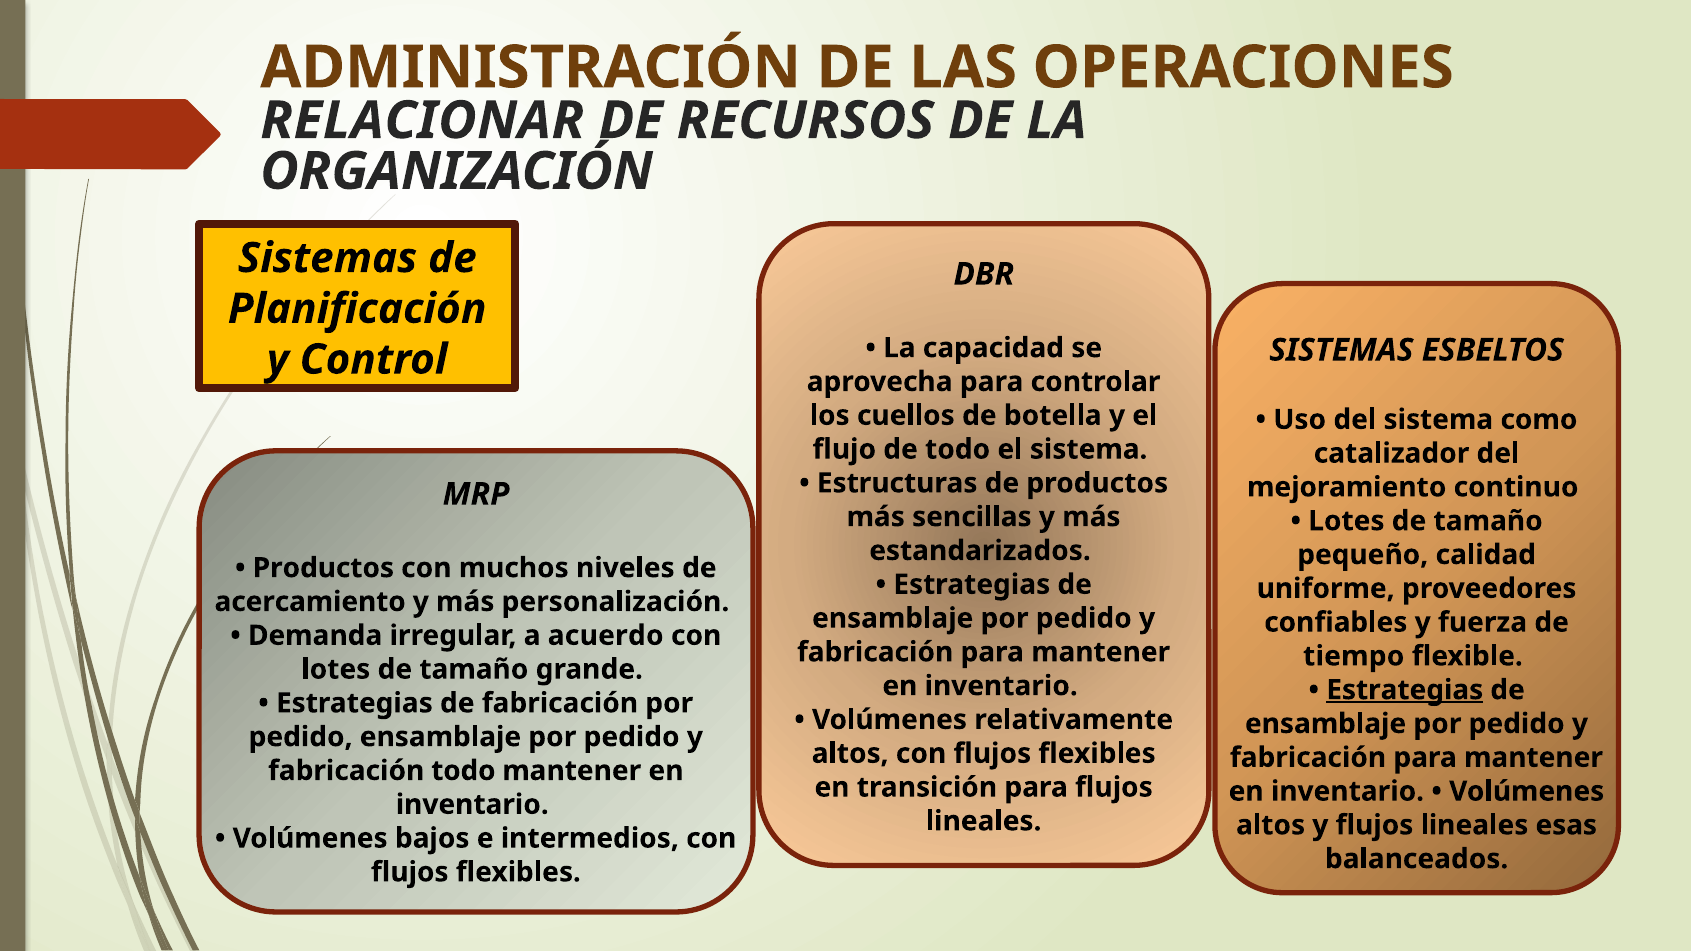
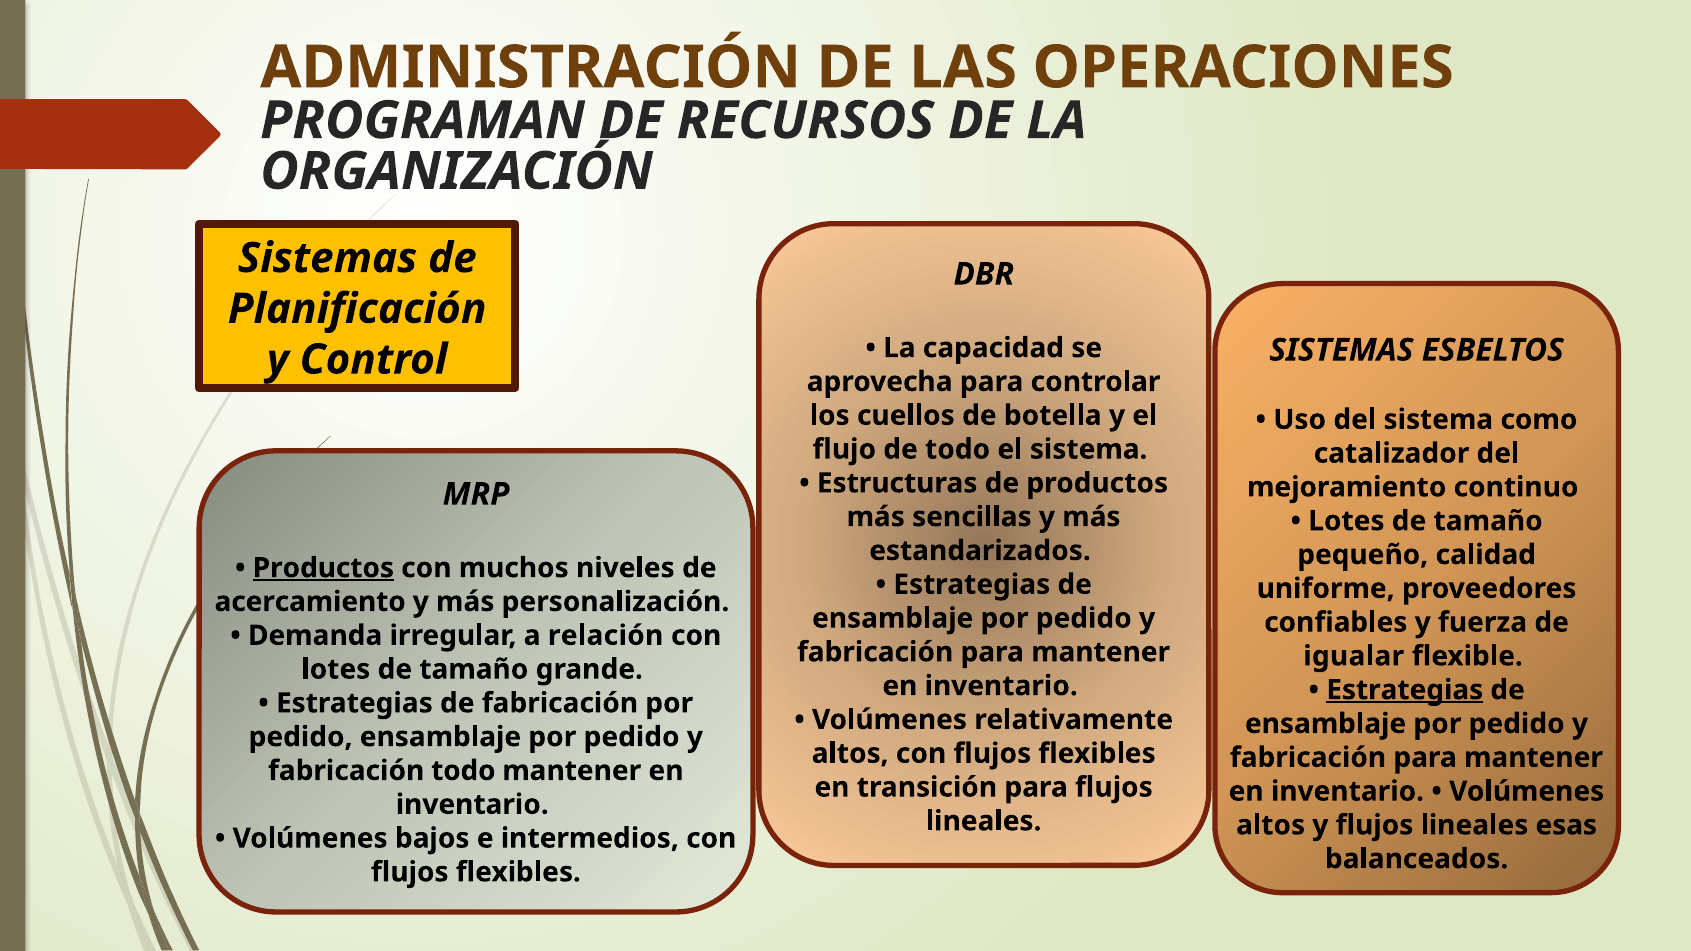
RELACIONAR: RELACIONAR -> PROGRAMAN
Productos at (323, 568) underline: none -> present
acuerdo: acuerdo -> relación
tiempo: tiempo -> igualar
